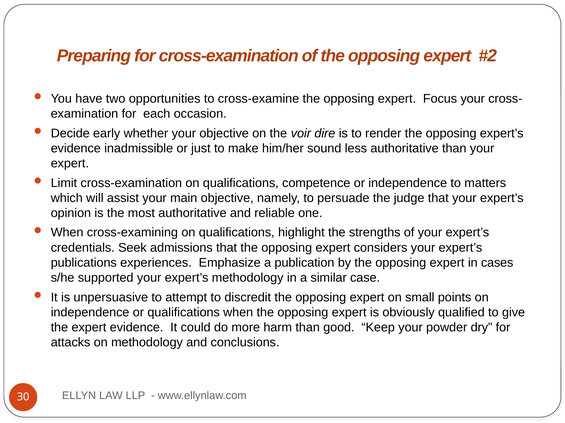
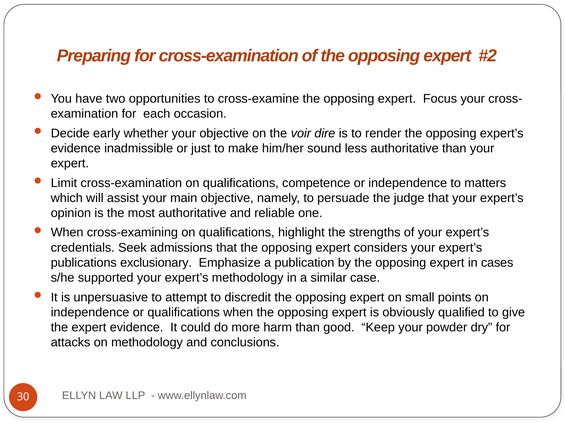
experiences: experiences -> exclusionary
